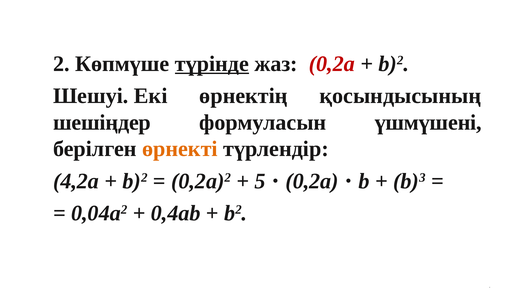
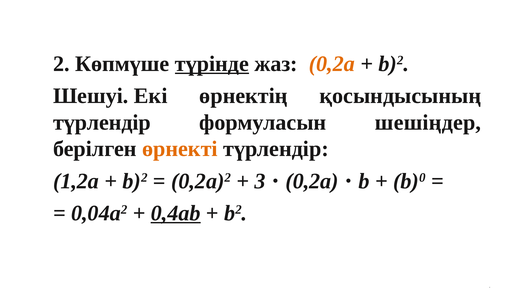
0,2a at (332, 64) colour: red -> orange
шешіңдер at (102, 122): шешіңдер -> түрлендір
үшмүшені: үшмүшені -> шешіңдер
4,2a: 4,2a -> 1,2a
5: 5 -> 3
3: 3 -> 0
0,4ab underline: none -> present
